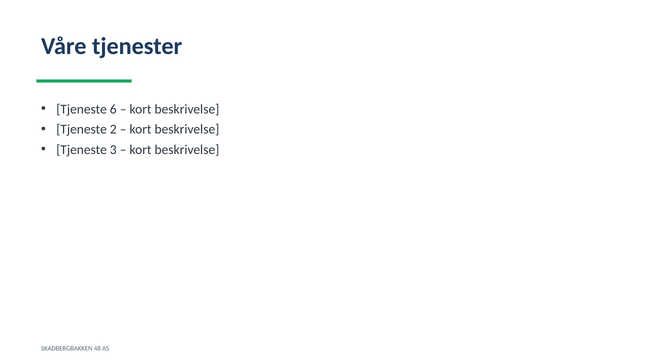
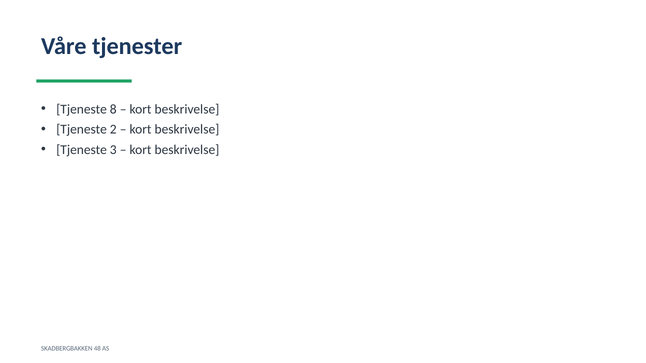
6: 6 -> 8
